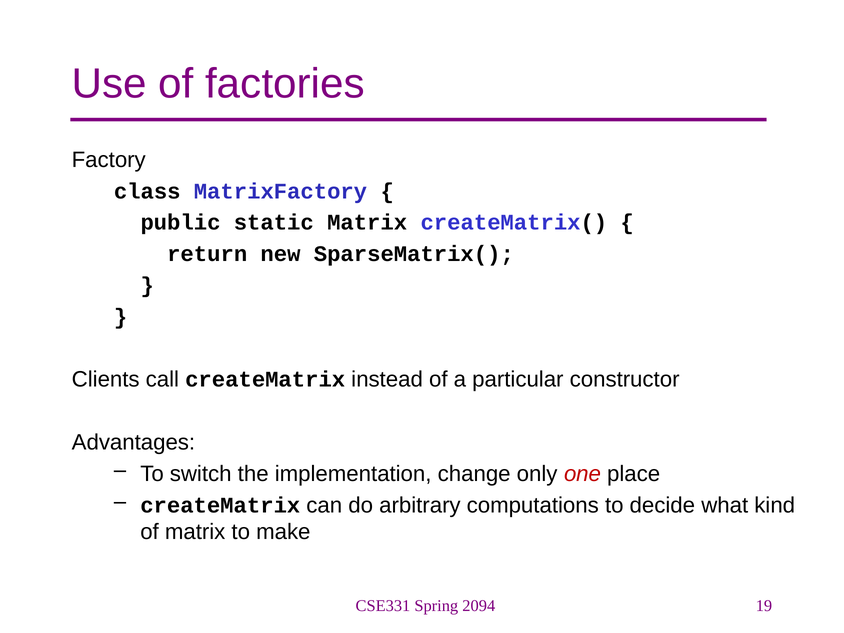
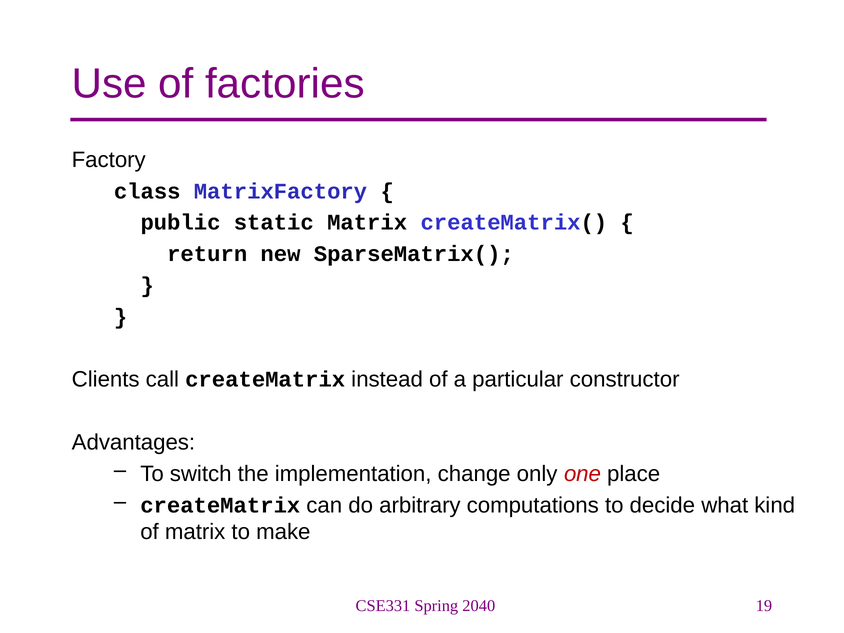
2094: 2094 -> 2040
